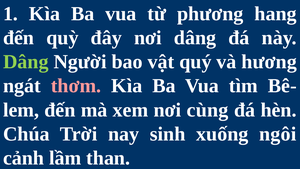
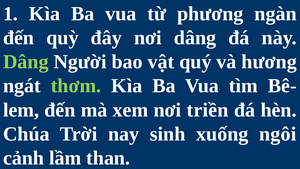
hang: hang -> ngàn
thơm colour: pink -> light green
cùng: cùng -> triền
